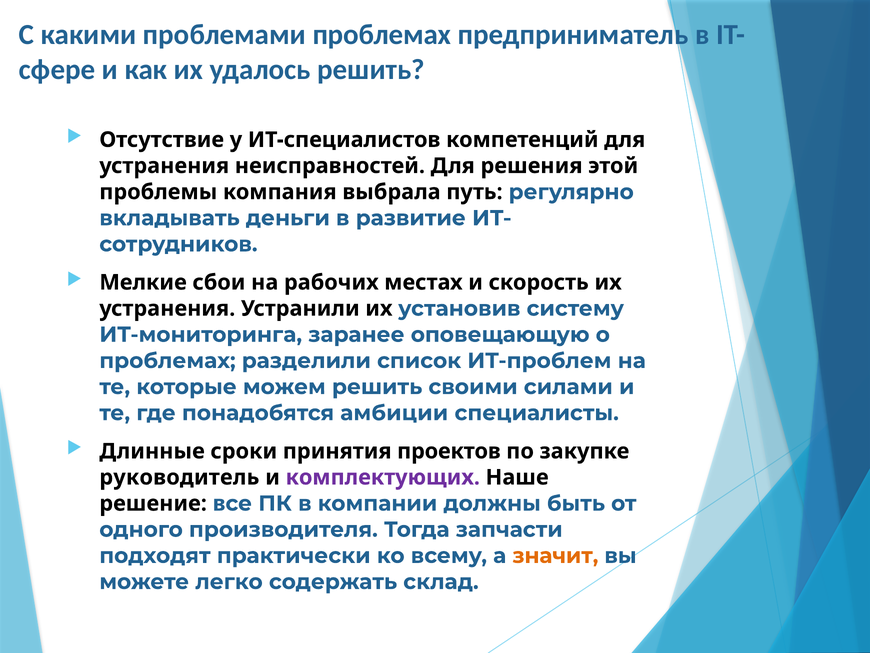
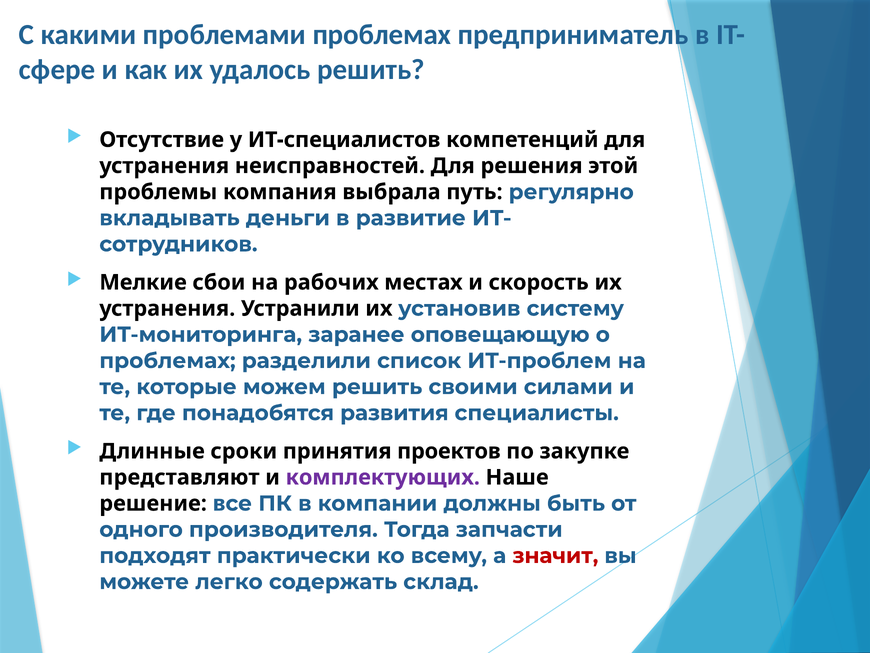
амбиции: амбиции -> развития
руководитель: руководитель -> представляют
значит colour: orange -> red
